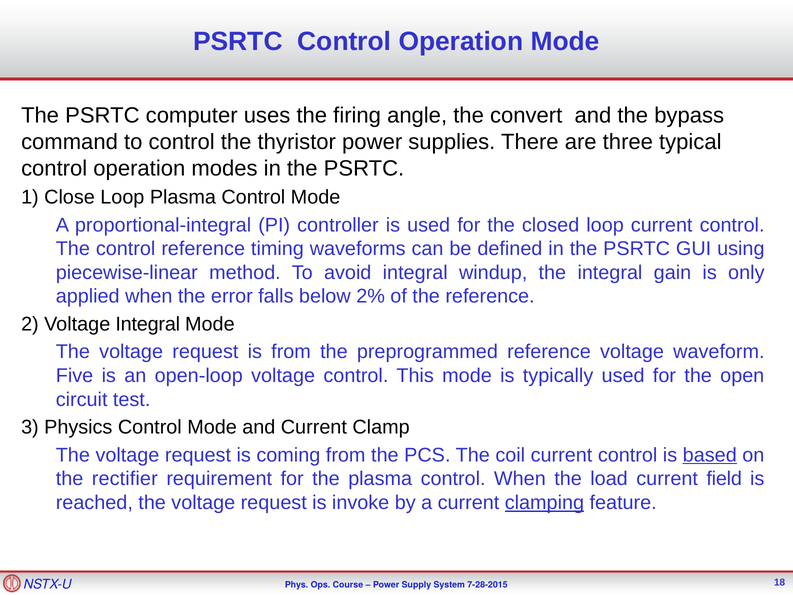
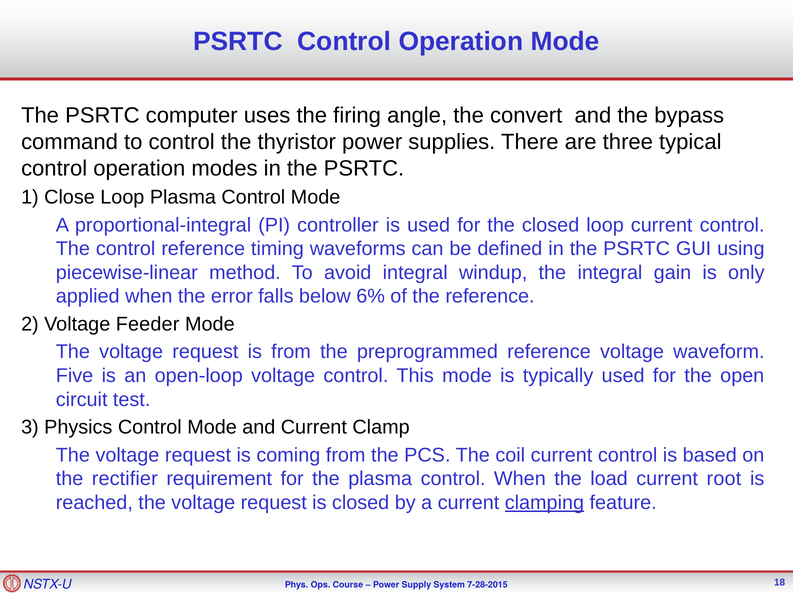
2%: 2% -> 6%
Voltage Integral: Integral -> Feeder
based underline: present -> none
field: field -> root
is invoke: invoke -> closed
